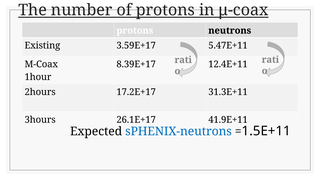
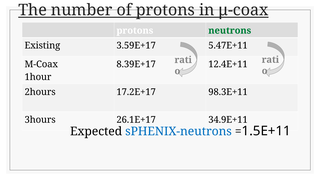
neutrons colour: black -> green
31.3E+11: 31.3E+11 -> 98.3E+11
41.9E+11: 41.9E+11 -> 34.9E+11
